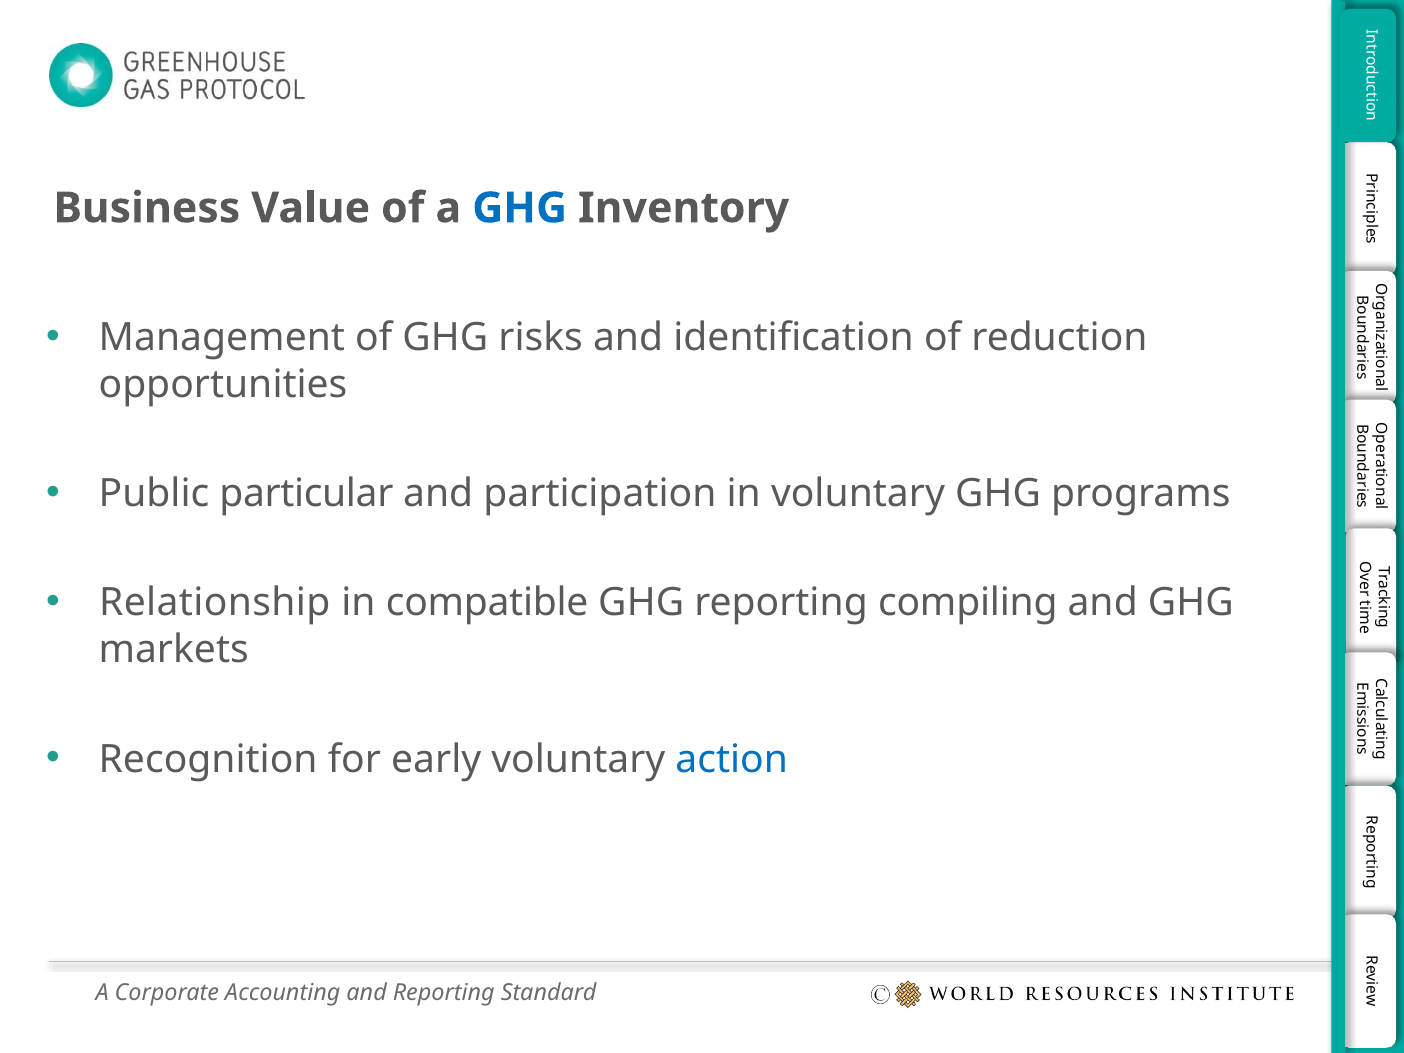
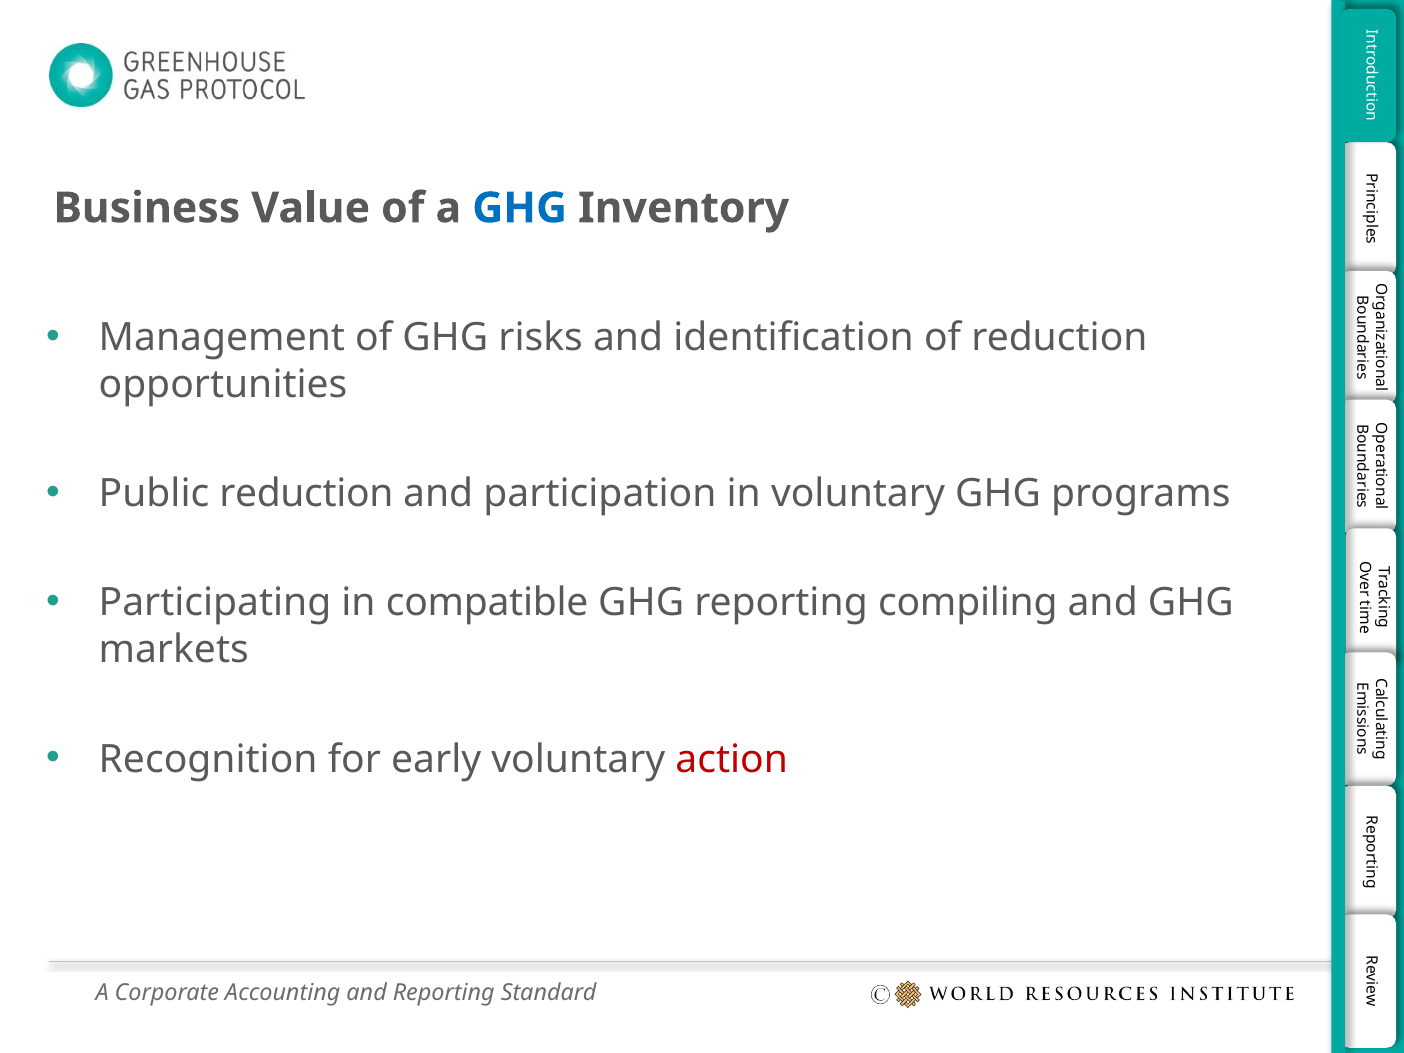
Public particular: particular -> reduction
Relationship: Relationship -> Participating
action colour: blue -> red
